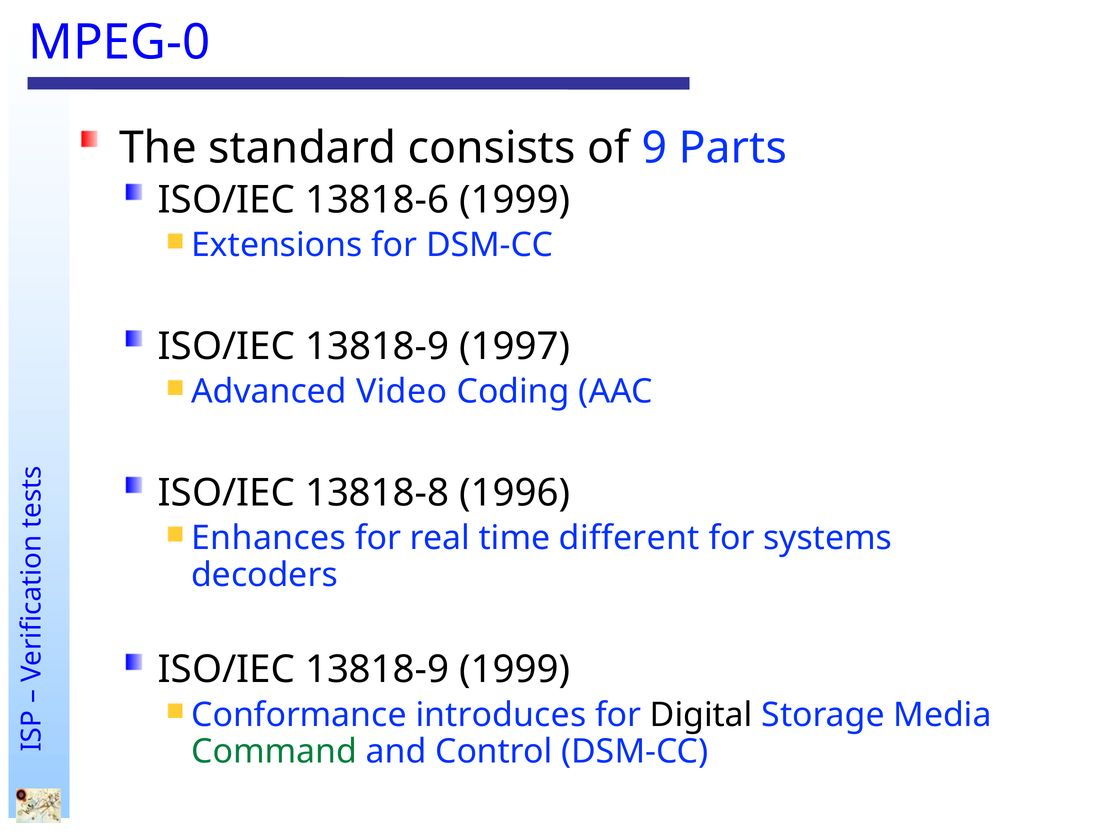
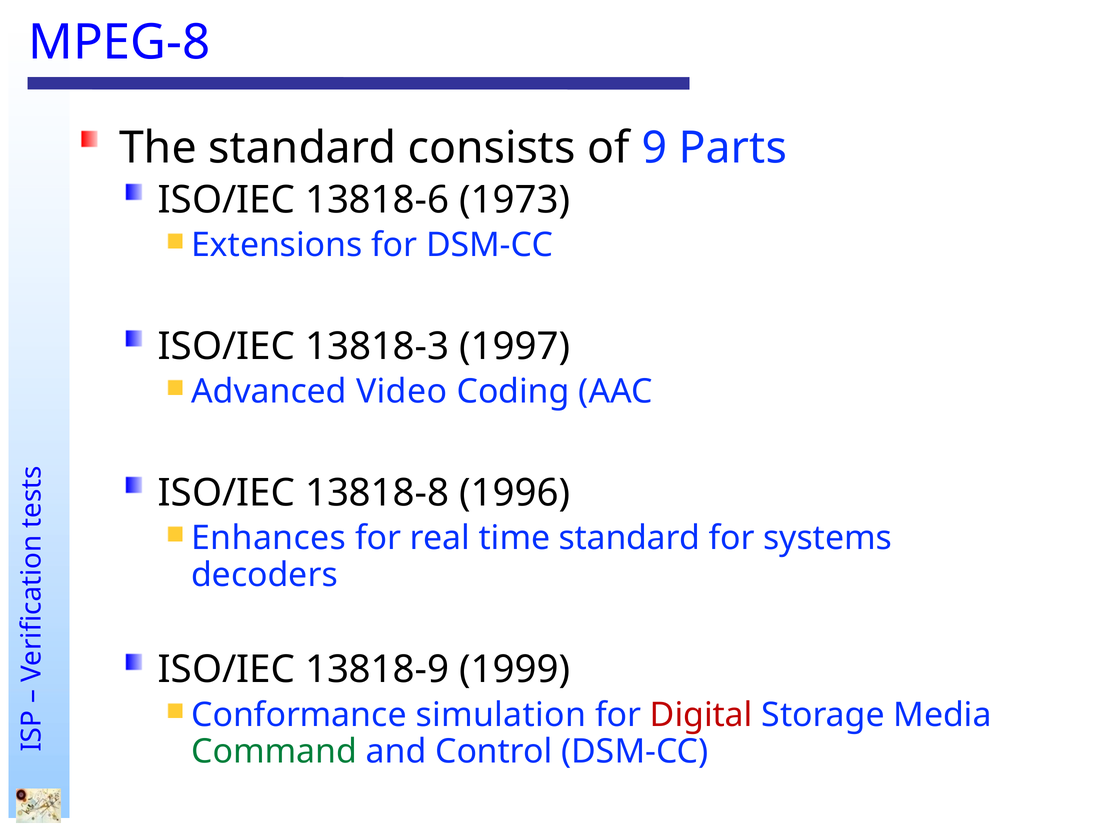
MPEG-0: MPEG-0 -> MPEG-8
13818-6 1999: 1999 -> 1973
13818-9 at (377, 346): 13818-9 -> 13818-3
time different: different -> standard
introduces: introduces -> simulation
Digital colour: black -> red
